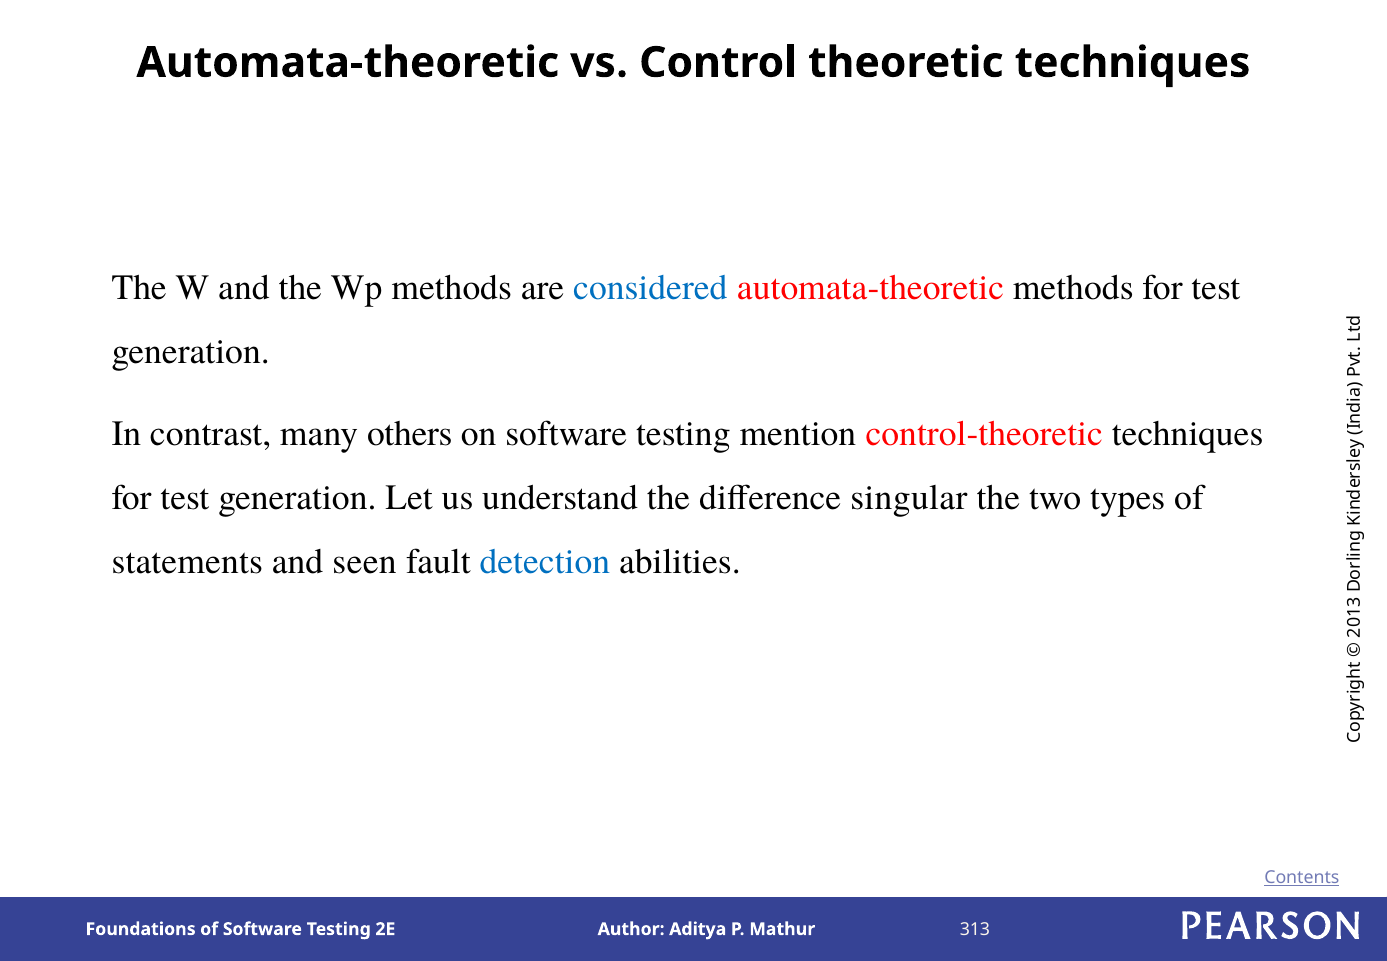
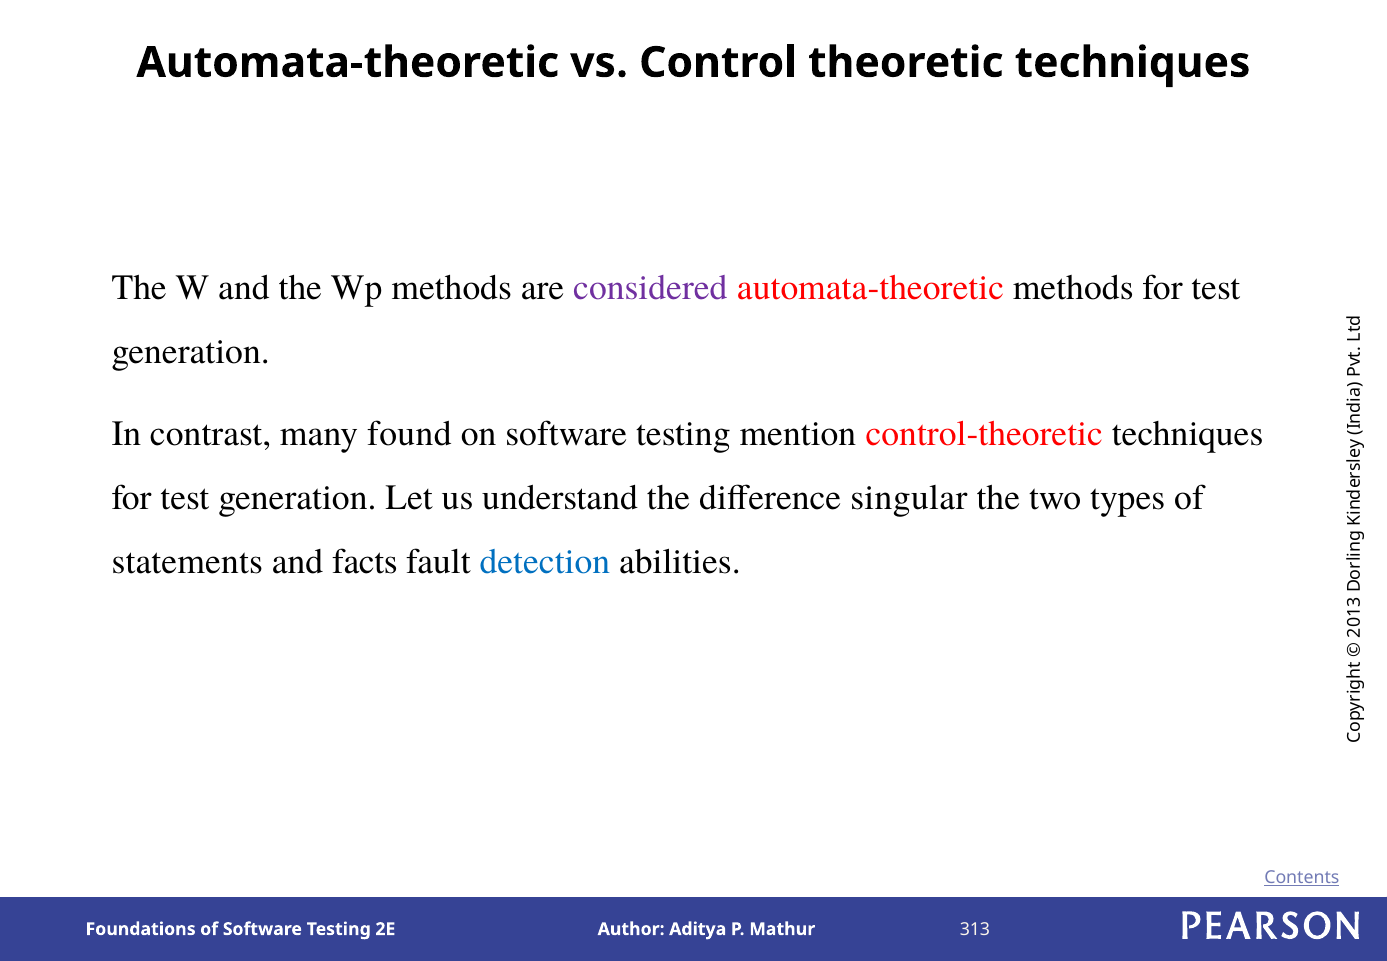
considered colour: blue -> purple
others: others -> found
seen: seen -> facts
